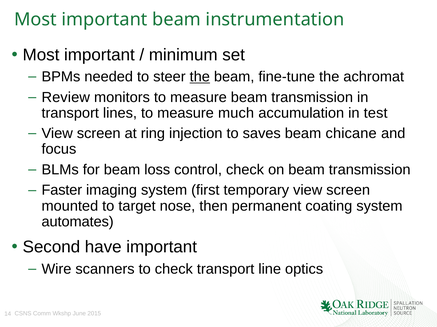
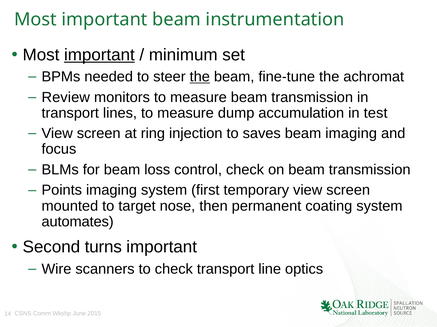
important at (99, 55) underline: none -> present
much: much -> dump
beam chicane: chicane -> imaging
Faster: Faster -> Points
have: have -> turns
